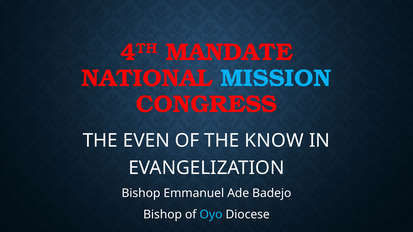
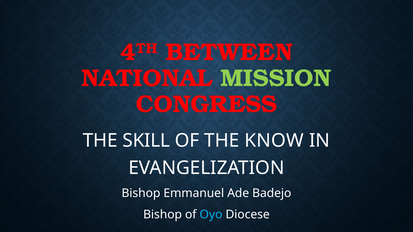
MANDATE: MANDATE -> BETWEEN
MISSION colour: light blue -> light green
EVEN: EVEN -> SKILL
